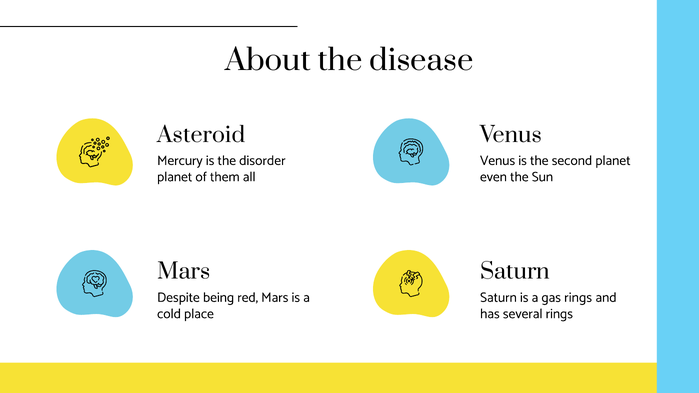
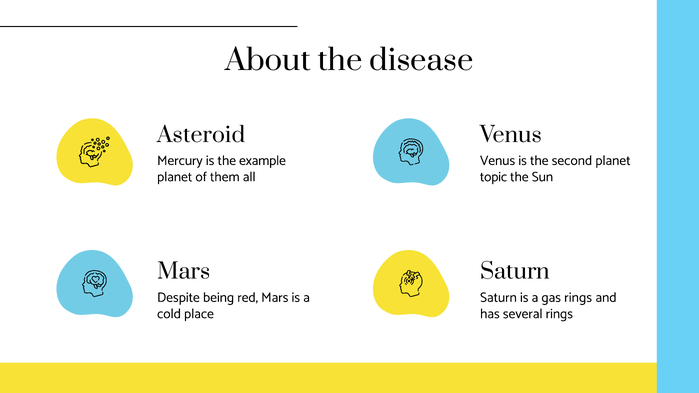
disorder: disorder -> example
even: even -> topic
